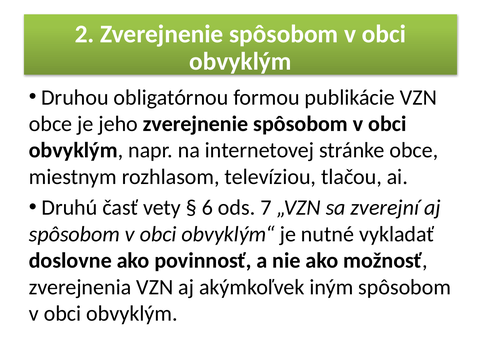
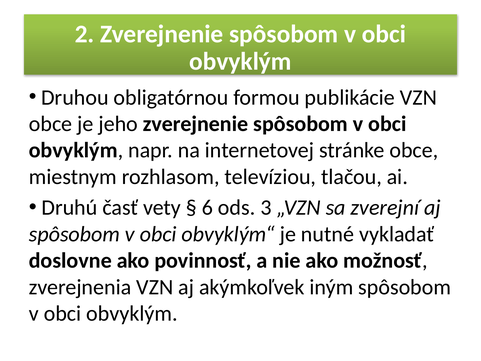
7: 7 -> 3
